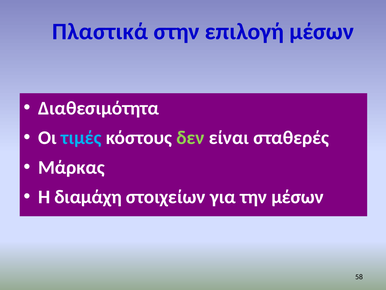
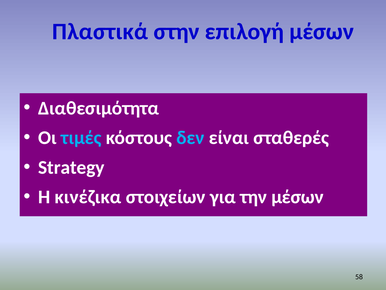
δεν colour: light green -> light blue
Μάρκας: Μάρκας -> Strategy
διαμάχη: διαμάχη -> κινέζικα
